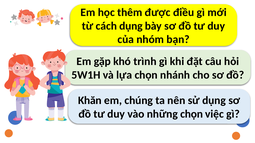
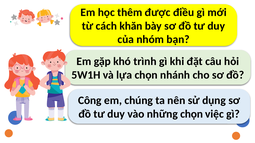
cách dụng: dụng -> khăn
Khăn: Khăn -> Công
